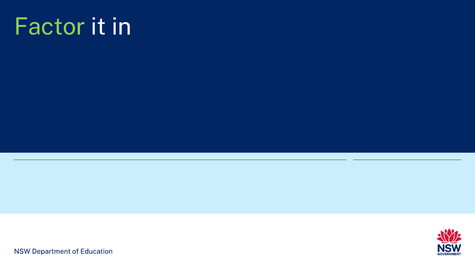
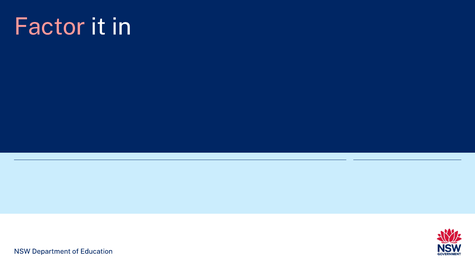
Factor colour: light green -> pink
